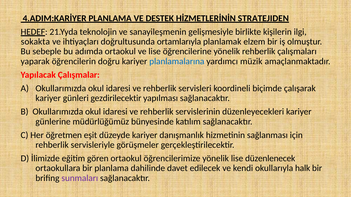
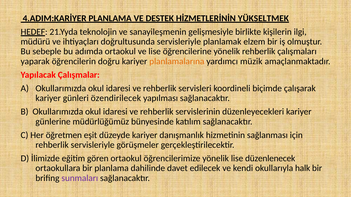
STRATEJIDEN: STRATEJIDEN -> YÜKSELTMEK
sokakta: sokakta -> müdürü
doğrultusunda ortamlarıyla: ortamlarıyla -> servisleriyle
planlamalarına colour: blue -> orange
gezdirilecektir: gezdirilecektir -> özendirilecek
